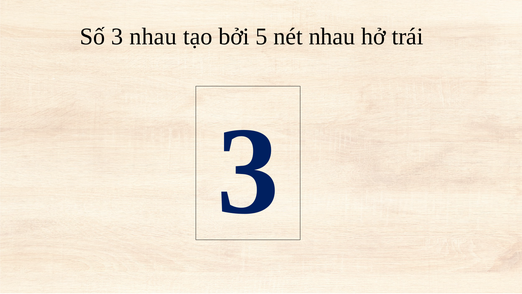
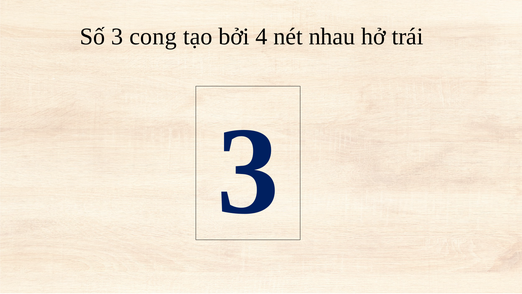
3 nhau: nhau -> cong
5: 5 -> 4
